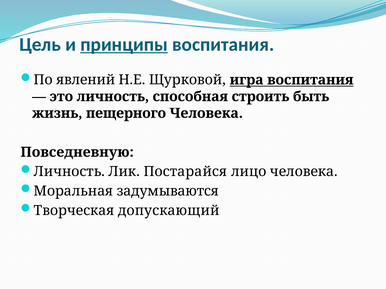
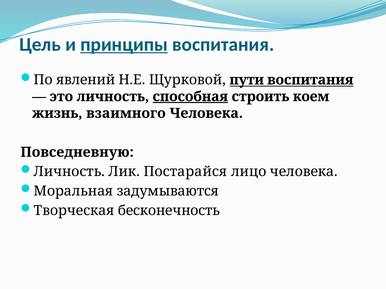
игра: игра -> пути
способная underline: none -> present
быть: быть -> коем
пещерного: пещерного -> взаимного
допускающий: допускающий -> бесконечность
